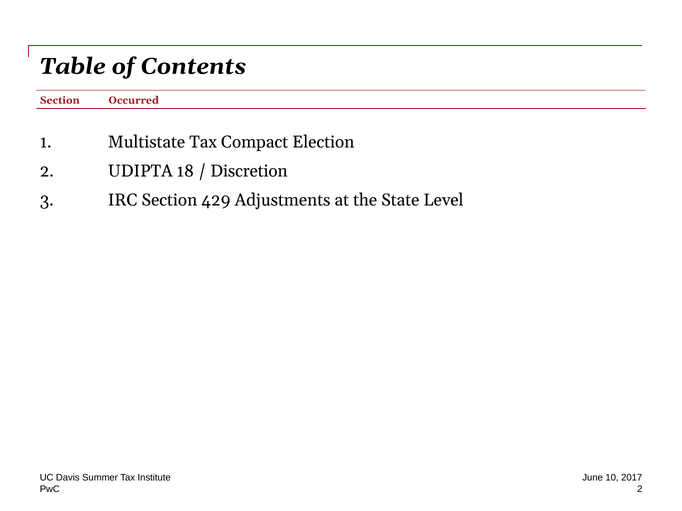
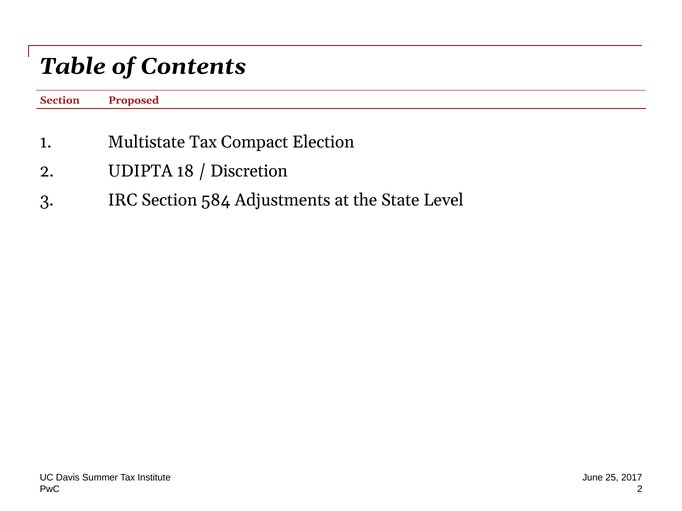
Occurred: Occurred -> Proposed
429: 429 -> 584
10: 10 -> 25
